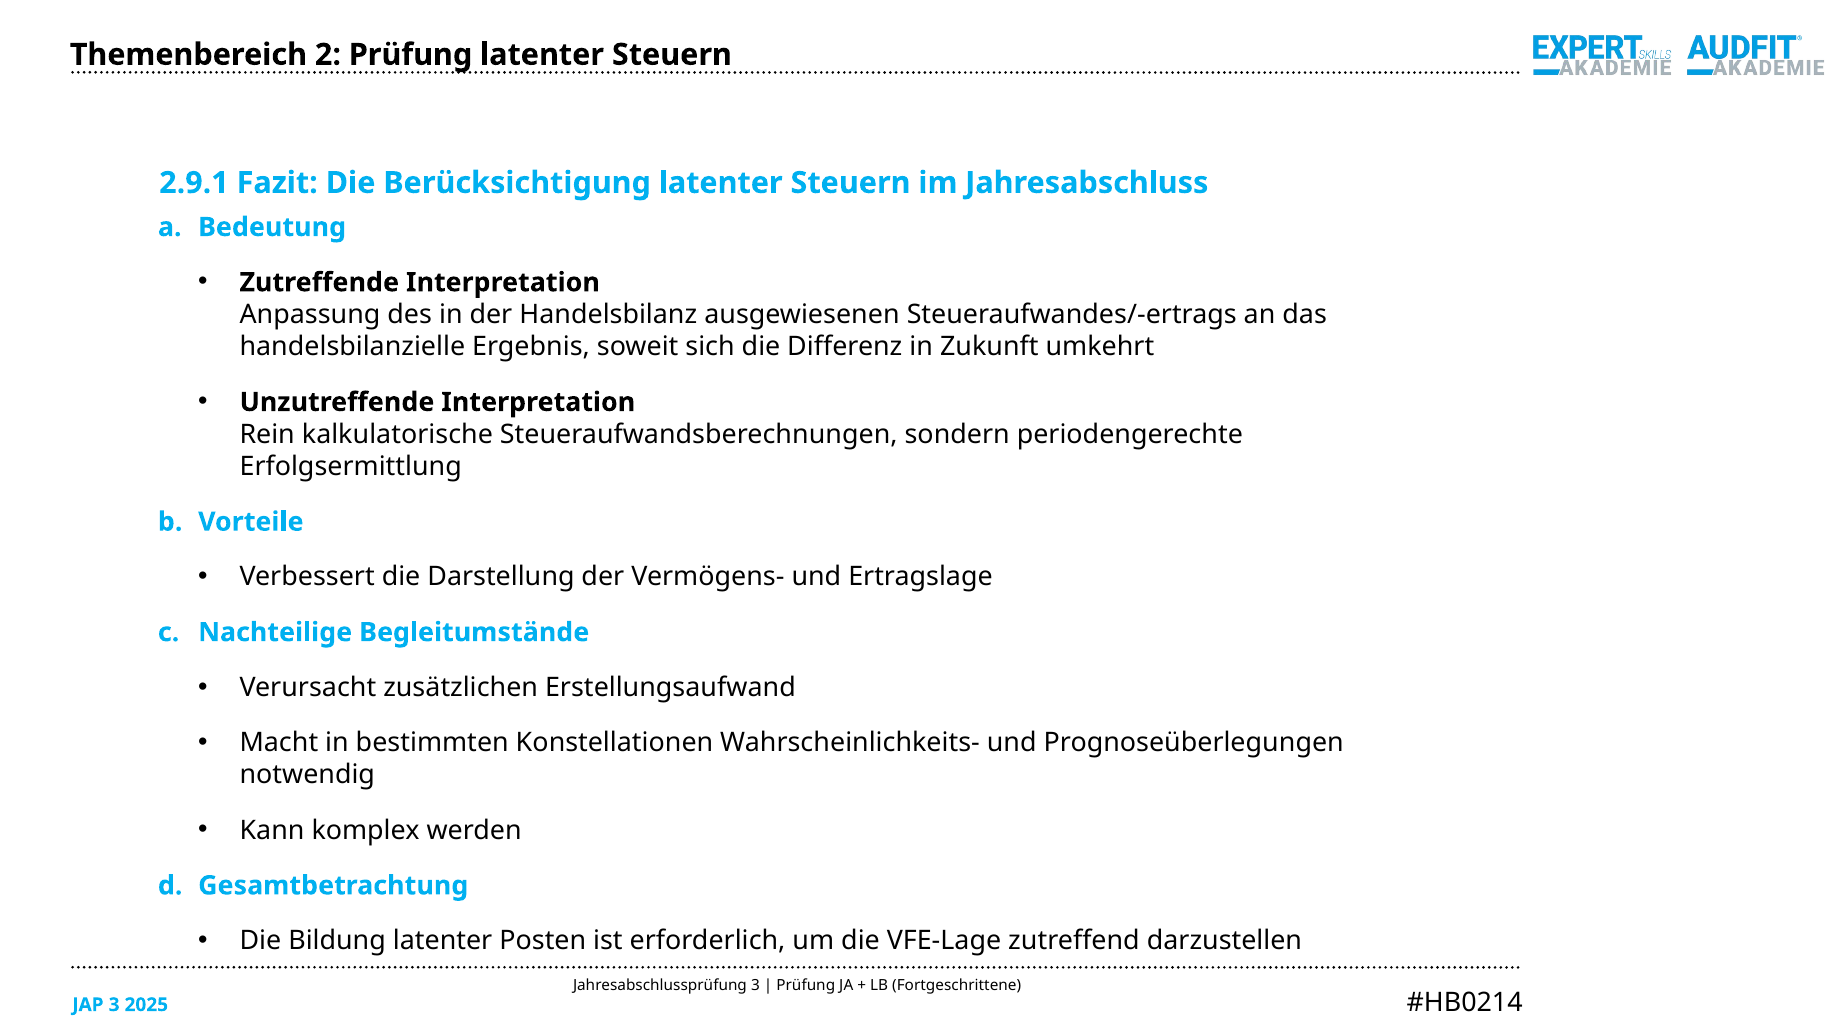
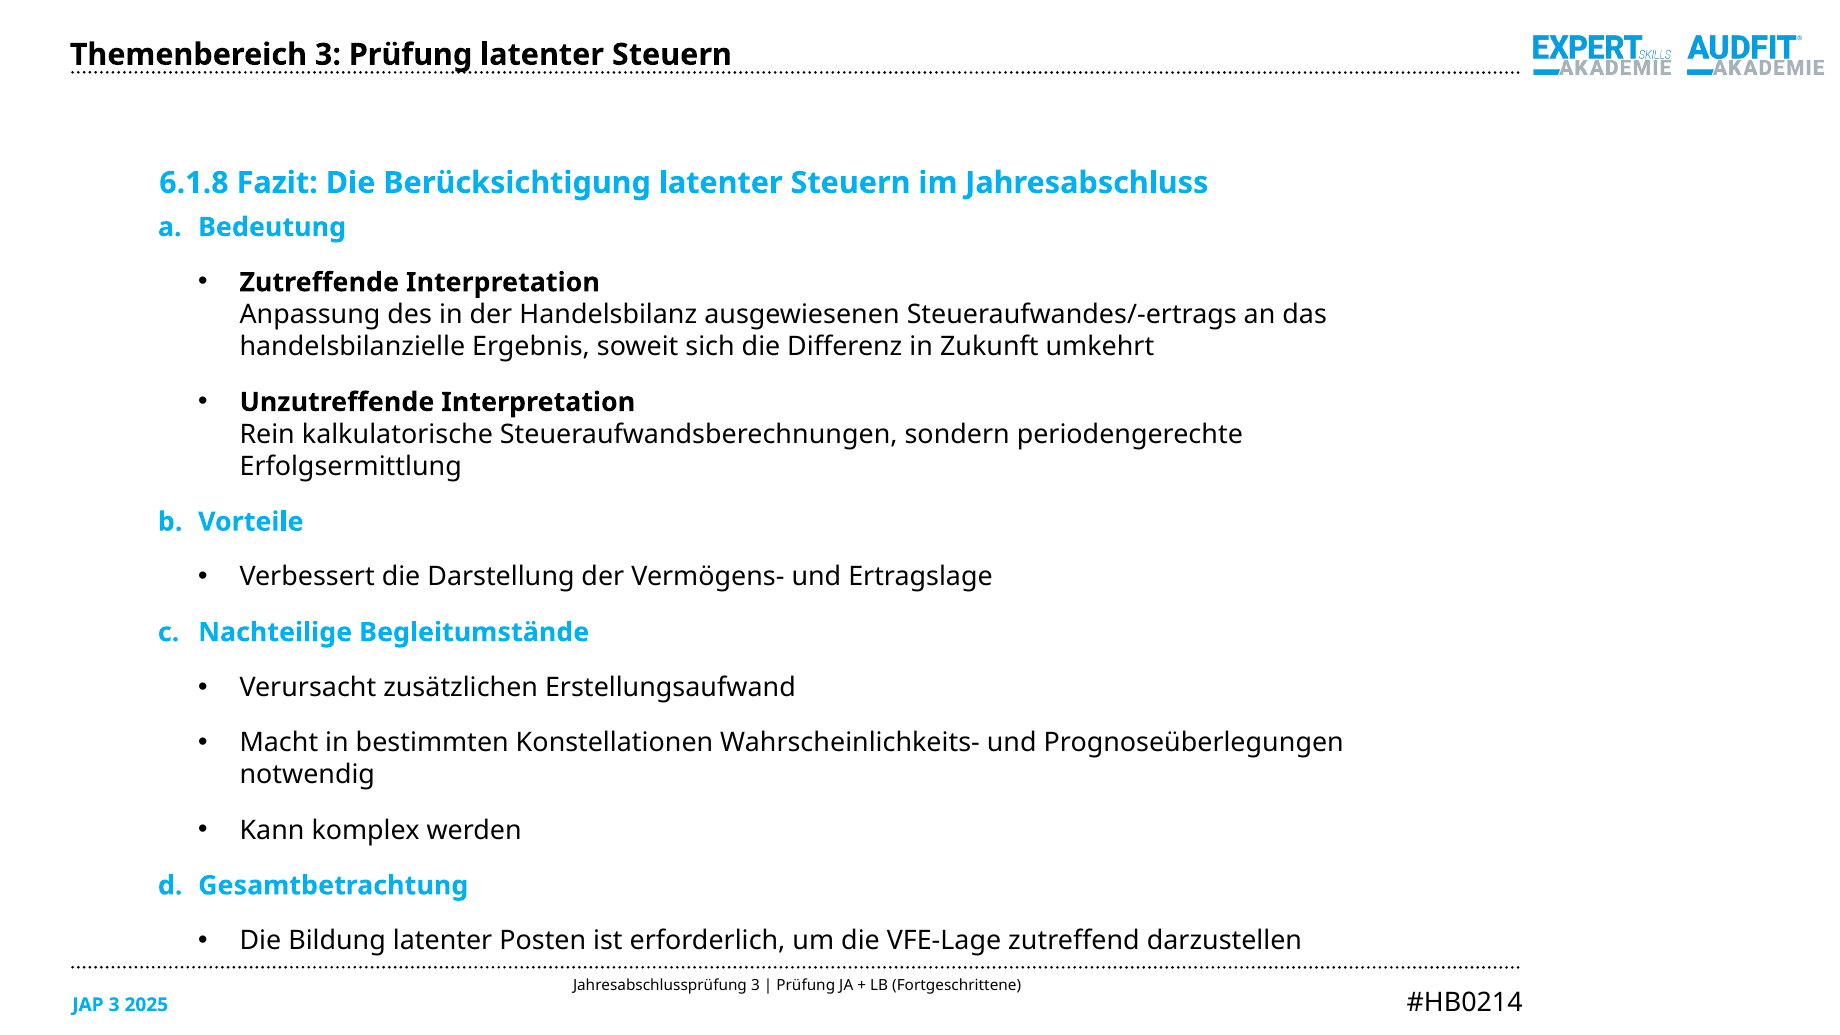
Themenbereich 2: 2 -> 3
2.9.1: 2.9.1 -> 6.1.8
